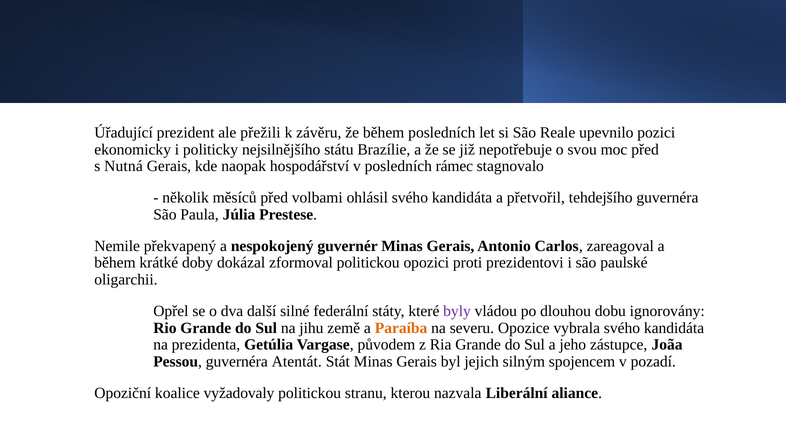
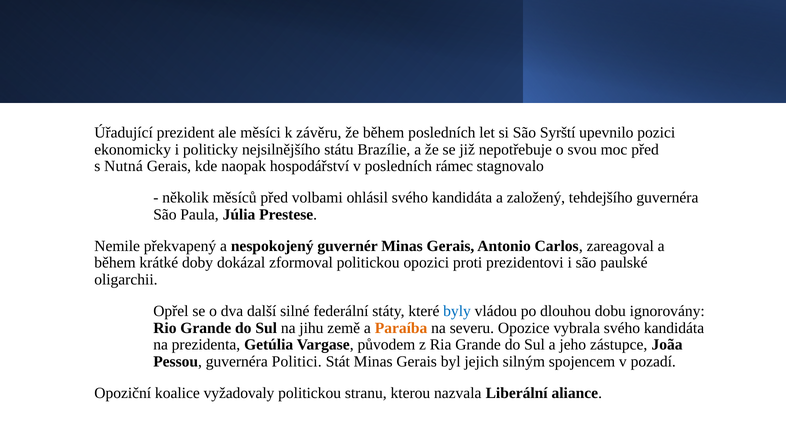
přežili: přežili -> měsíci
Reale: Reale -> Syrští
přetvořil: přetvořil -> založený
byly colour: purple -> blue
Atentát: Atentát -> Politici
